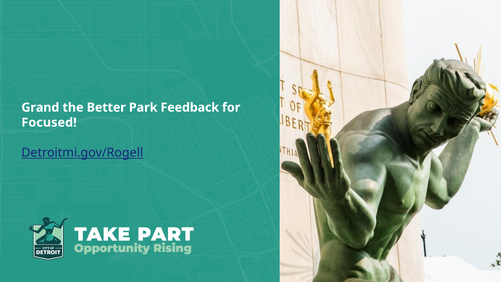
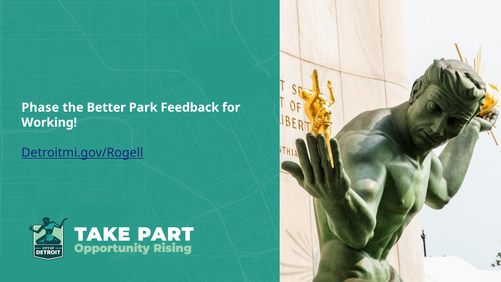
Grand: Grand -> Phase
Focused: Focused -> Working
